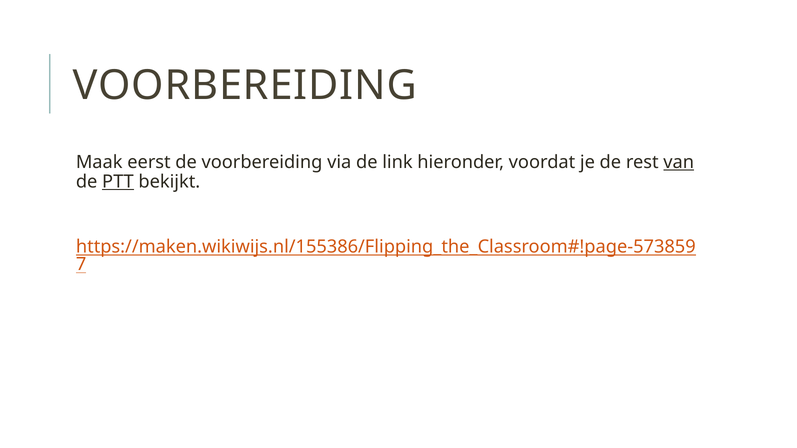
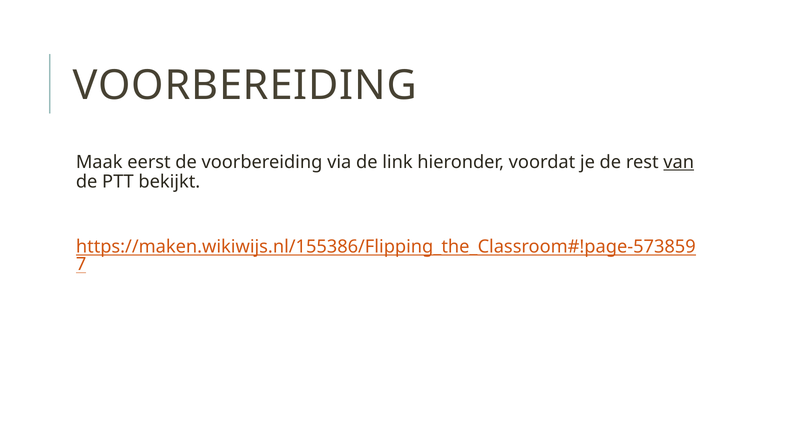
PTT underline: present -> none
